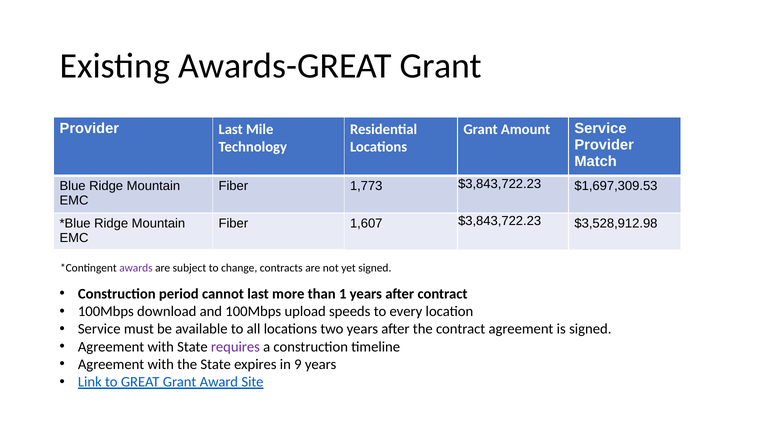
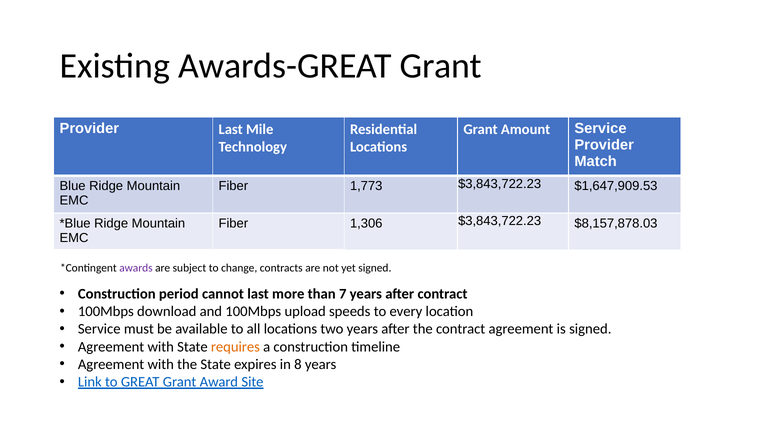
$1,697,309.53: $1,697,309.53 -> $1,647,909.53
1,607: 1,607 -> 1,306
$3,528,912.98: $3,528,912.98 -> $8,157,878.03
1: 1 -> 7
requires colour: purple -> orange
9: 9 -> 8
